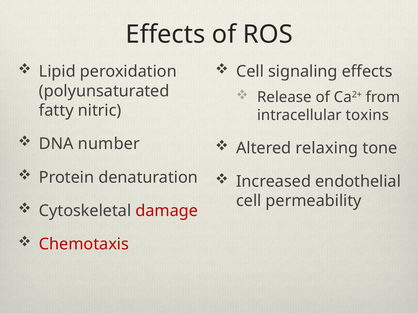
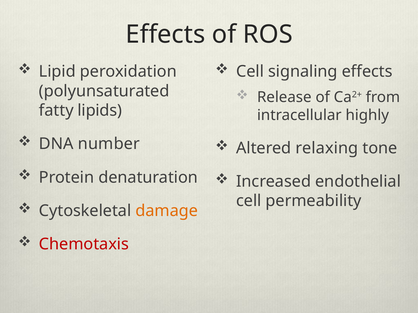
nitric: nitric -> lipids
toxins: toxins -> highly
damage colour: red -> orange
